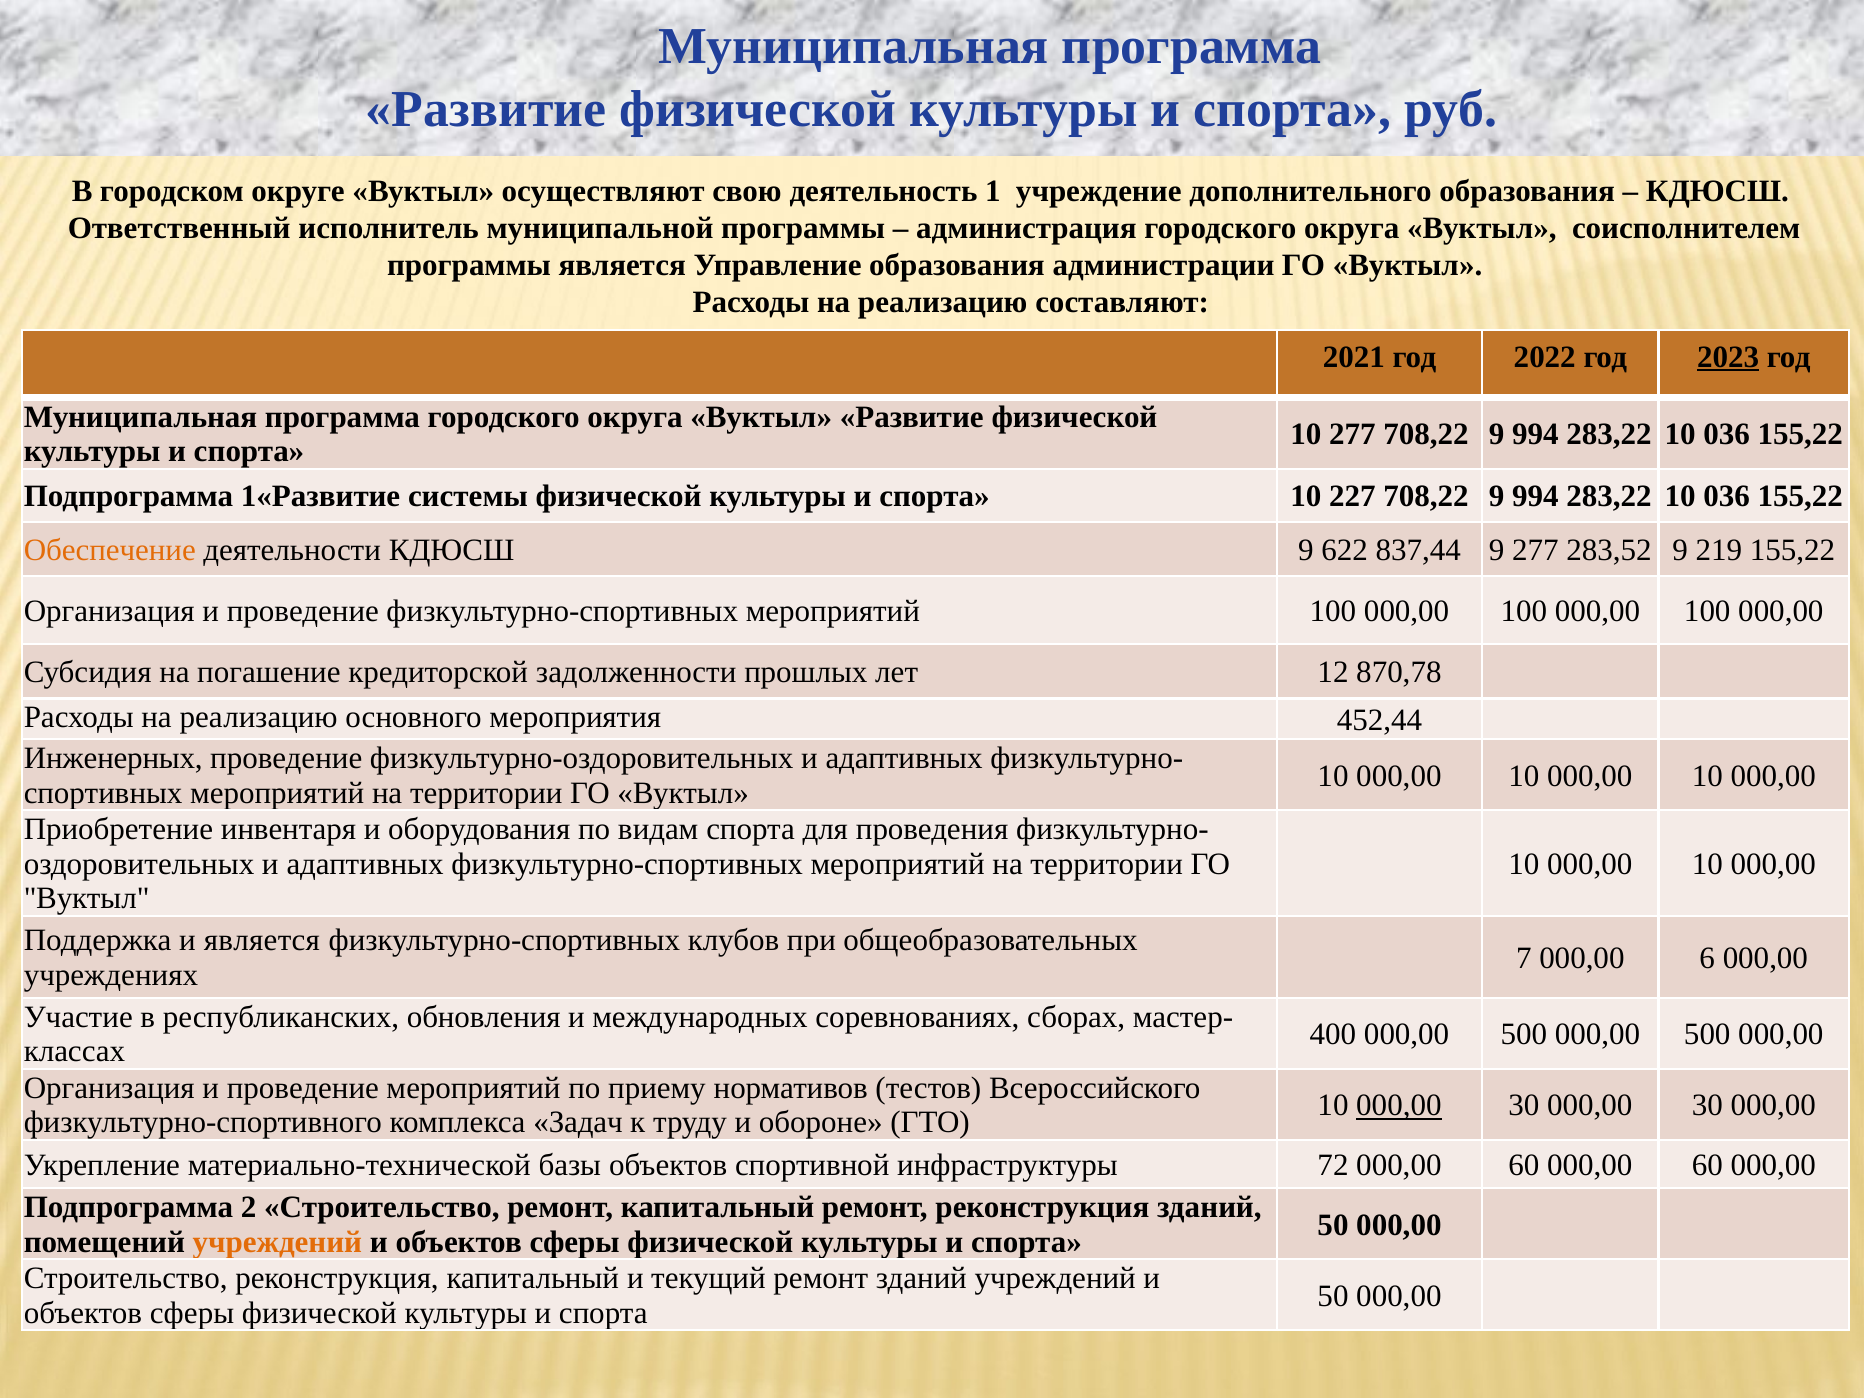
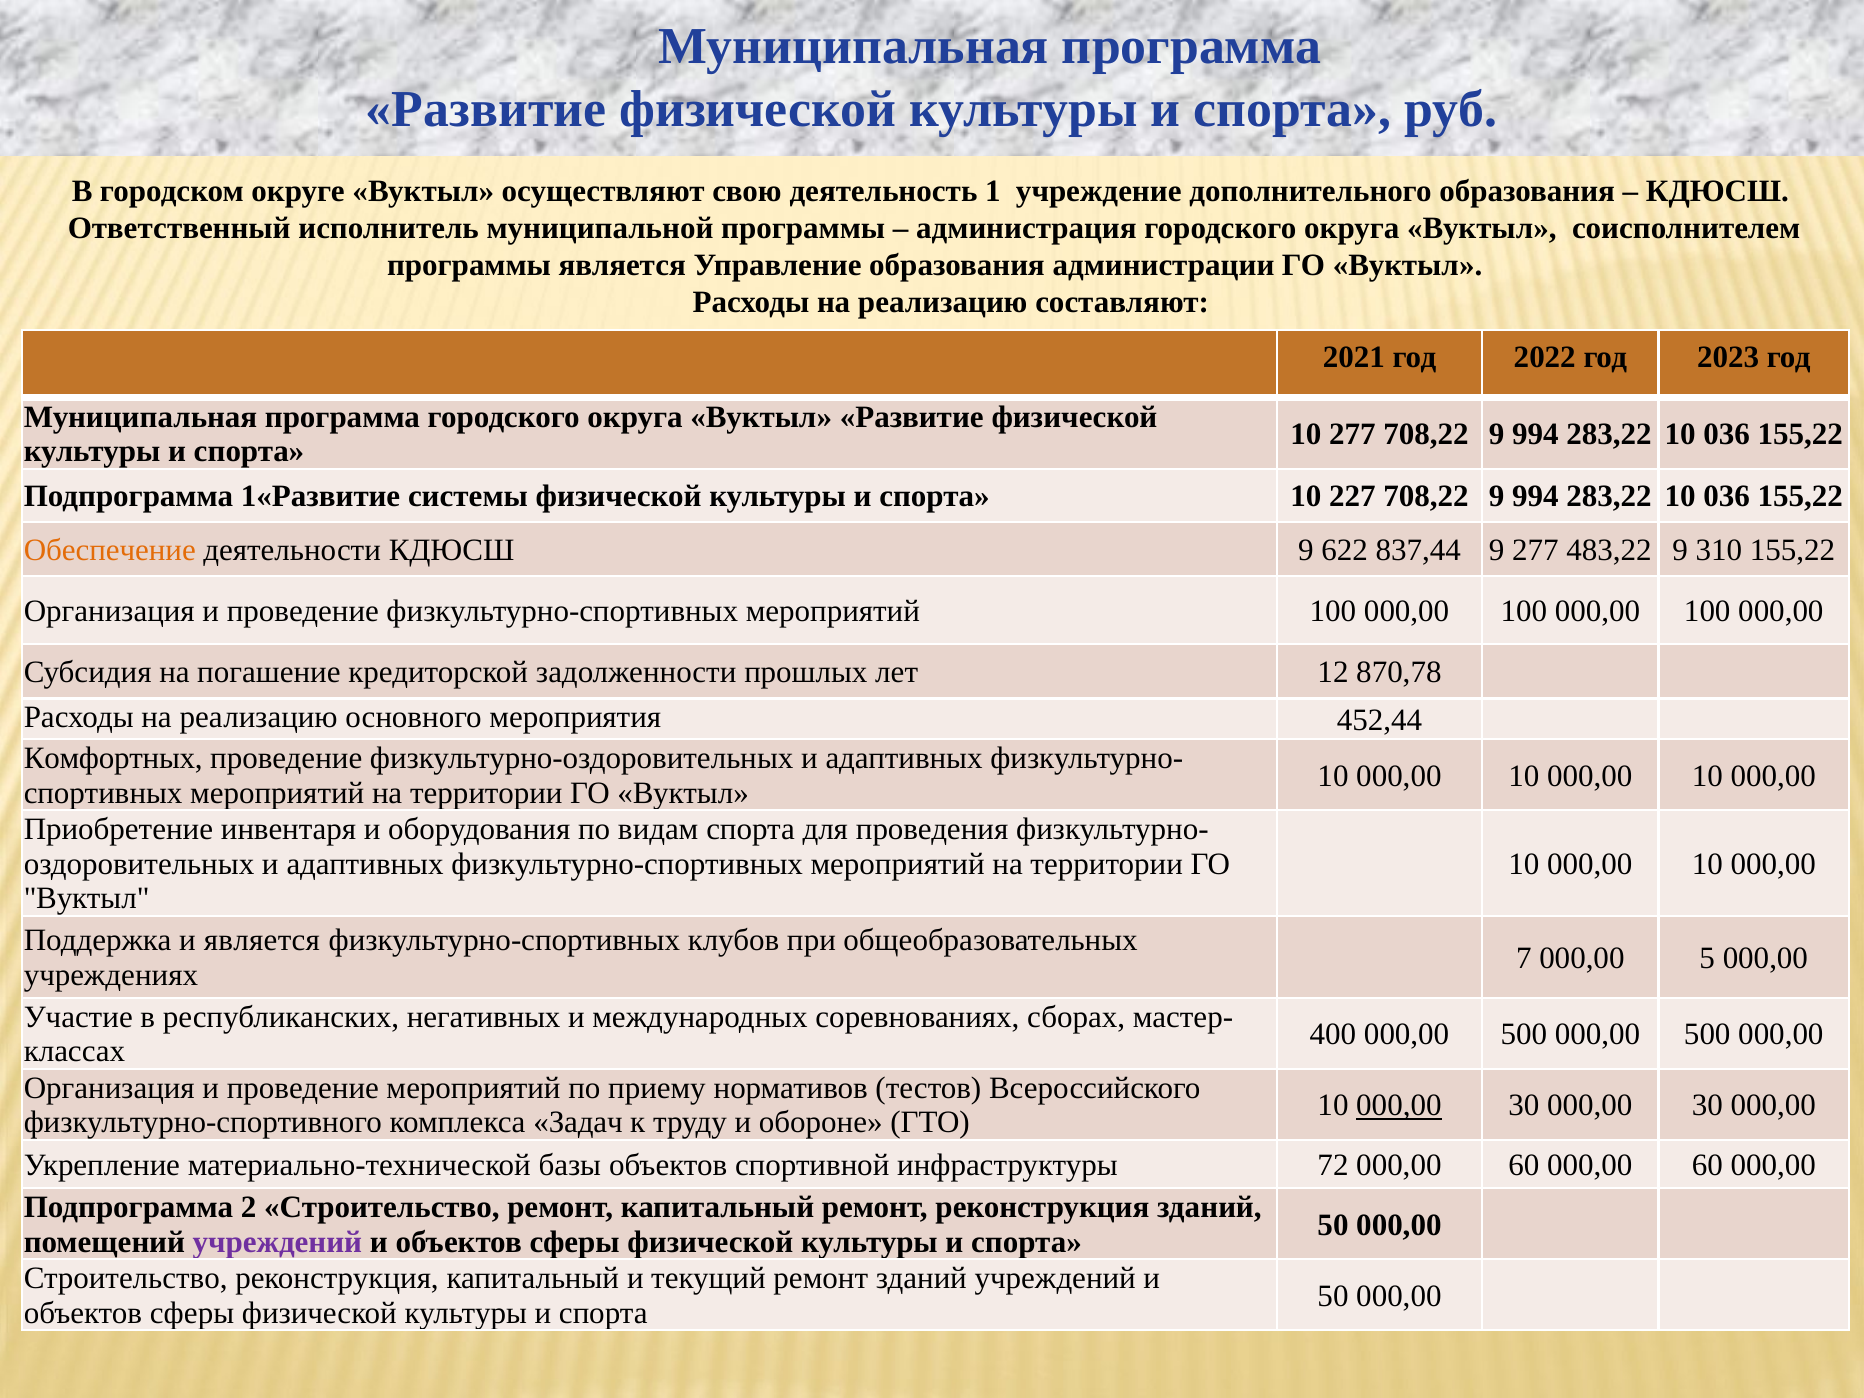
2023 underline: present -> none
283,52: 283,52 -> 483,22
219: 219 -> 310
Инженерных: Инженерных -> Комфортных
6: 6 -> 5
обновления: обновления -> негативных
учреждений at (277, 1242) colour: orange -> purple
